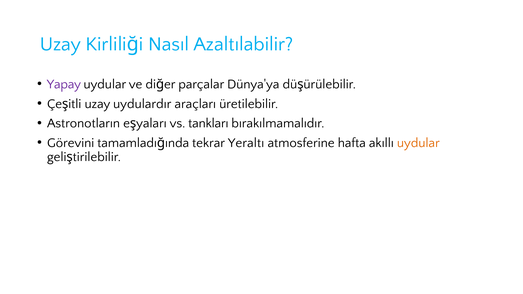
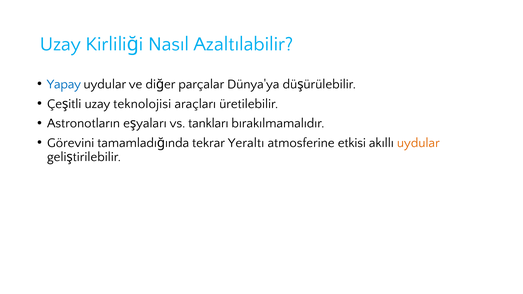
Yapay colour: purple -> blue
uydulardır: uydulardır -> teknolojisi
hafta: hafta -> etkisi
